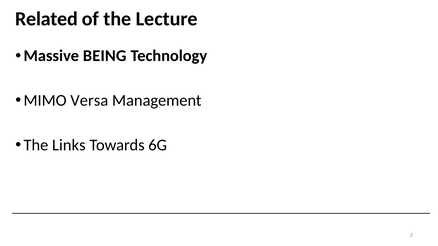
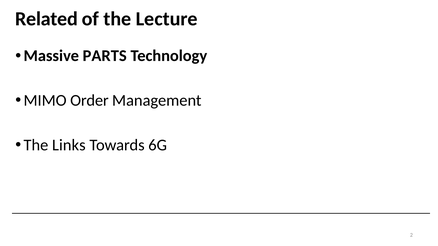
BEING: BEING -> PARTS
Versa: Versa -> Order
